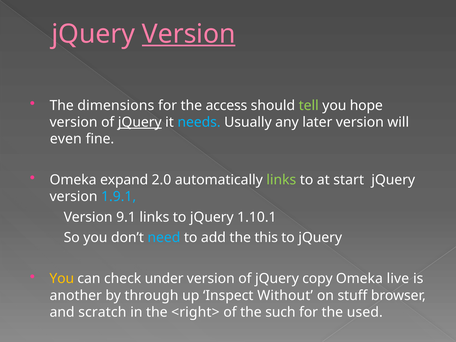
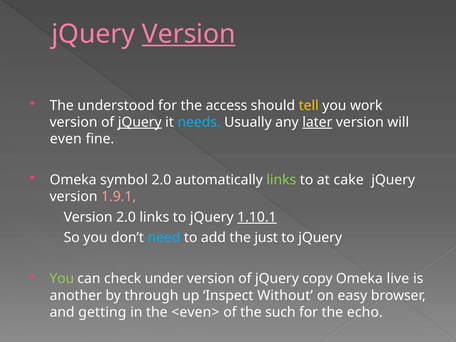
dimensions: dimensions -> understood
tell colour: light green -> yellow
hope: hope -> work
later underline: none -> present
expand: expand -> symbol
start: start -> cake
1.9.1 colour: light blue -> pink
Version 9.1: 9.1 -> 2.0
1.10.1 underline: none -> present
this: this -> just
You at (62, 279) colour: yellow -> light green
stuff: stuff -> easy
scratch: scratch -> getting
<right>: <right> -> <even>
used: used -> echo
